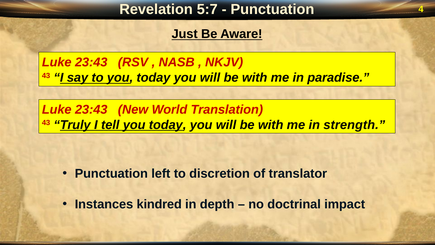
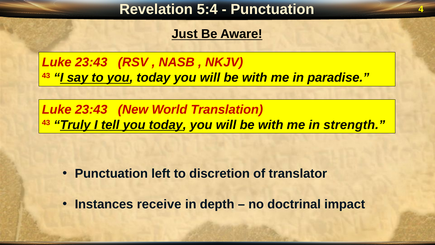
5:7: 5:7 -> 5:4
kindred: kindred -> receive
